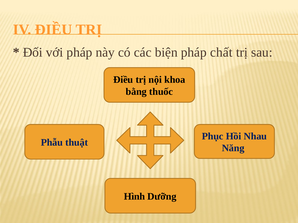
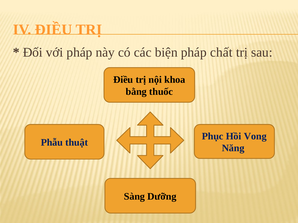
Nhau: Nhau -> Vong
Hình: Hình -> Sàng
